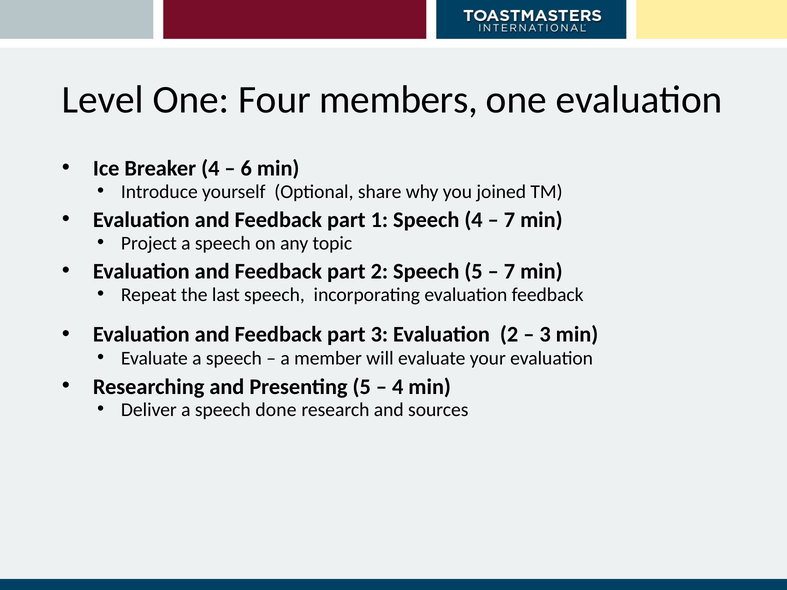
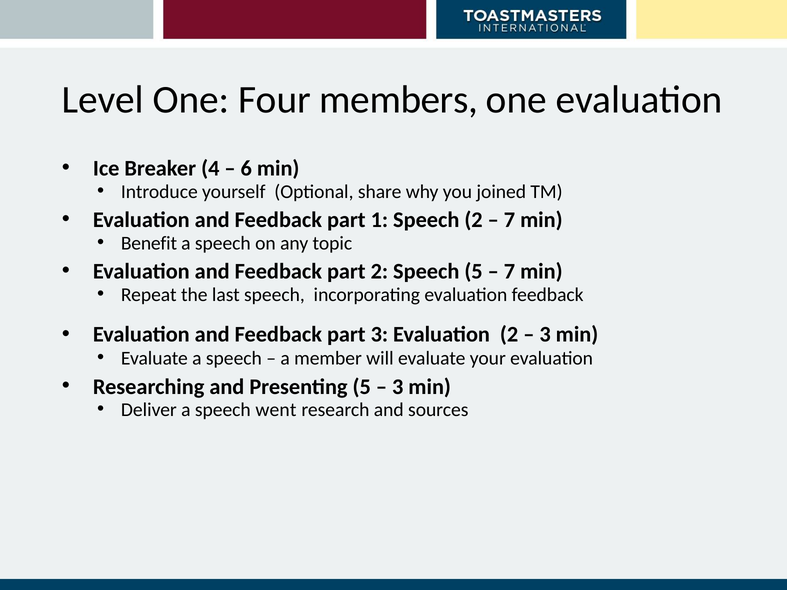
Speech 4: 4 -> 2
Project: Project -> Benefit
4 at (398, 387): 4 -> 3
done: done -> went
